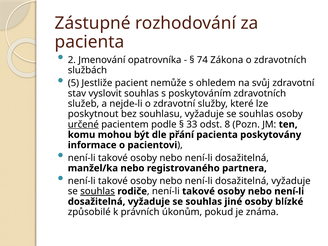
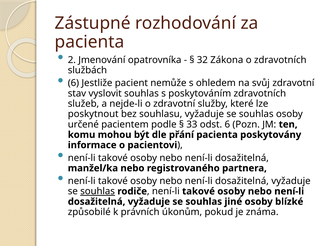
74: 74 -> 32
5 at (73, 83): 5 -> 6
určené underline: present -> none
odst 8: 8 -> 6
